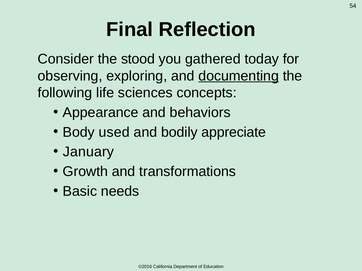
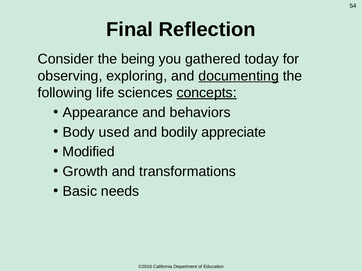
stood: stood -> being
concepts underline: none -> present
January: January -> Modified
